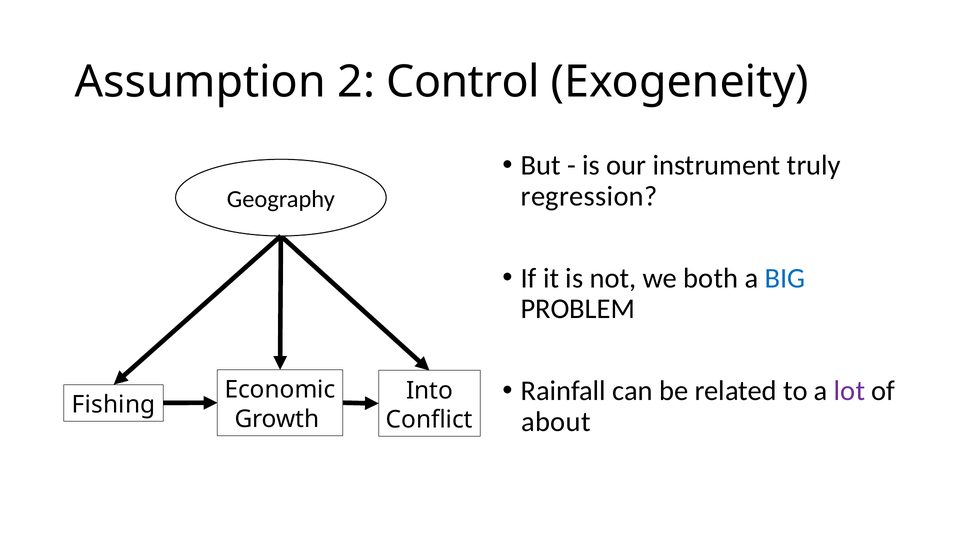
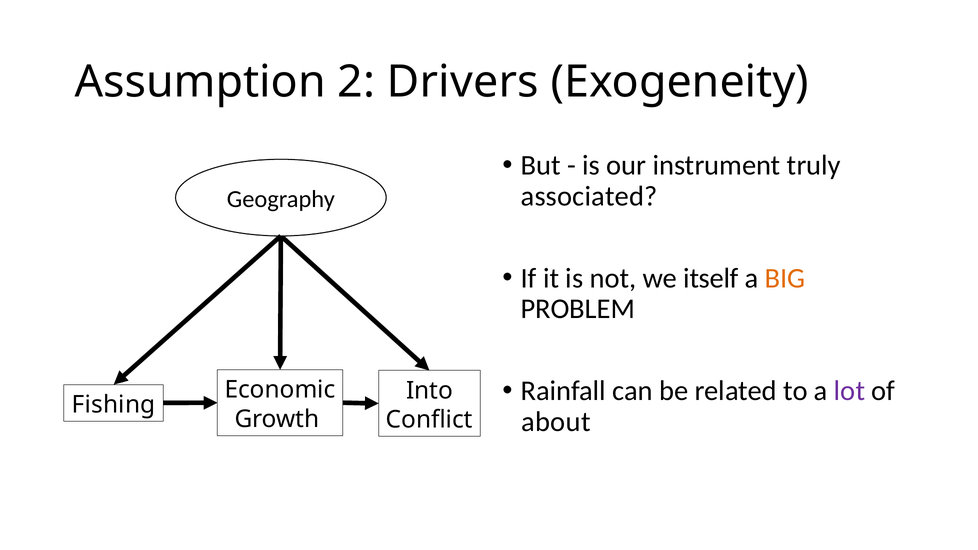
Control: Control -> Drivers
regression: regression -> associated
both: both -> itself
BIG colour: blue -> orange
